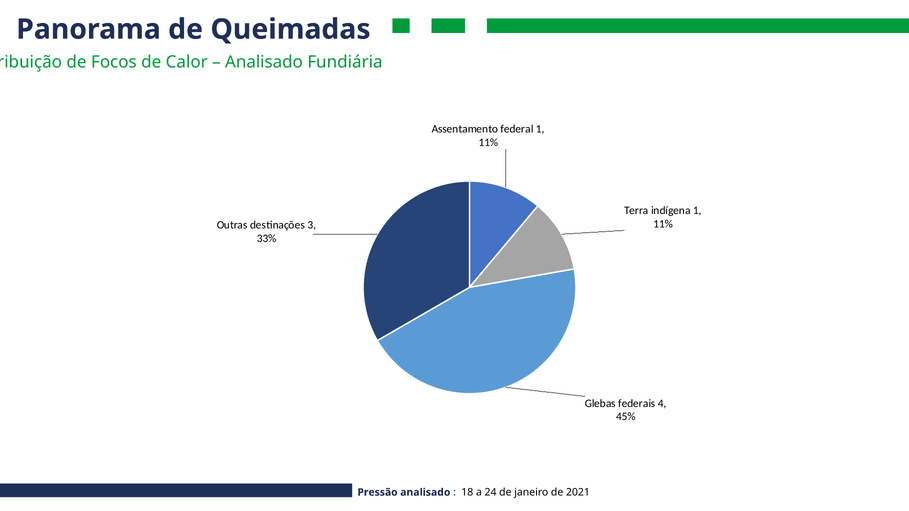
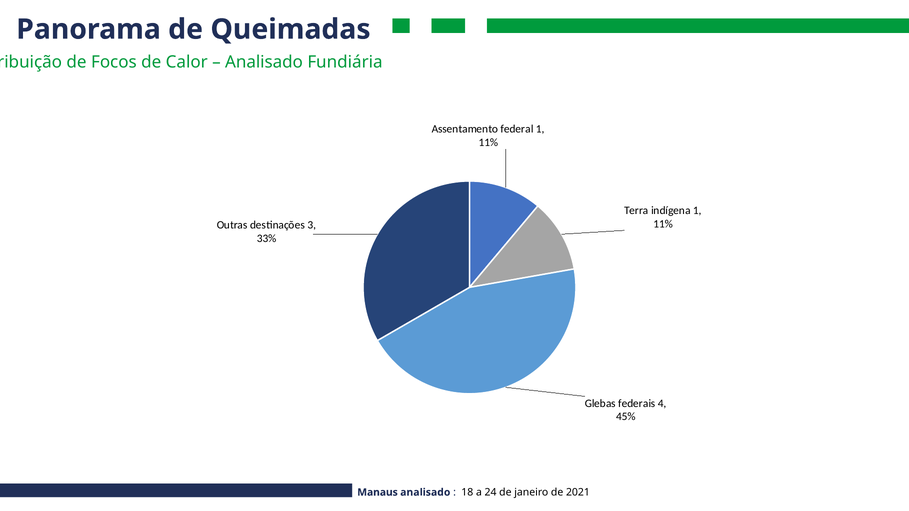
Pressão: Pressão -> Manaus
